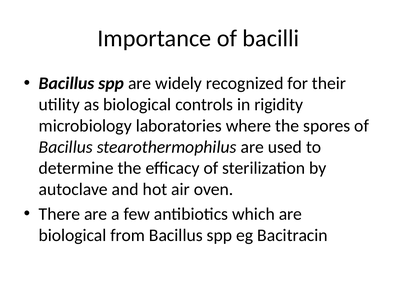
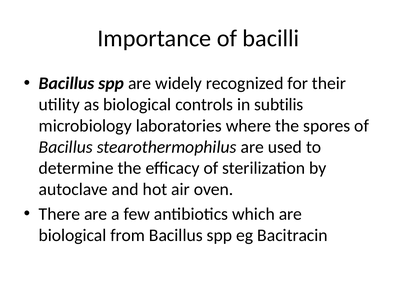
rigidity: rigidity -> subtilis
